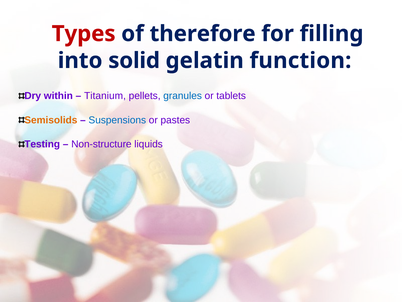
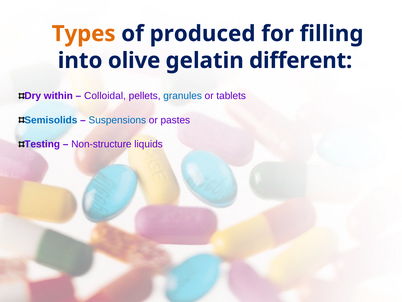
Types colour: red -> orange
therefore: therefore -> produced
solid: solid -> olive
function: function -> different
Titanium: Titanium -> Colloidal
Semisolids colour: orange -> blue
